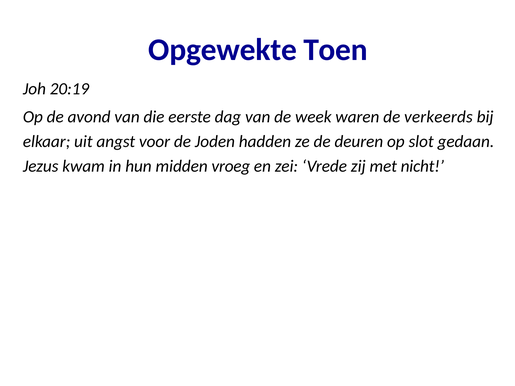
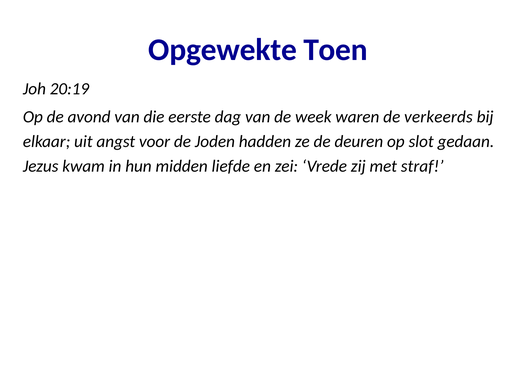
vroeg: vroeg -> liefde
nicht: nicht -> straf
